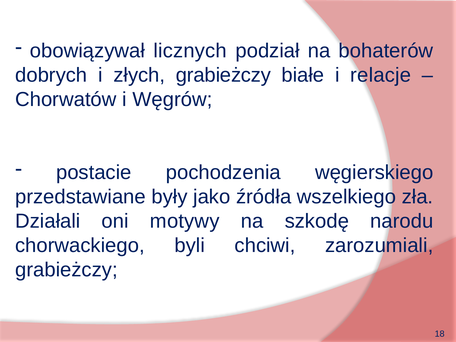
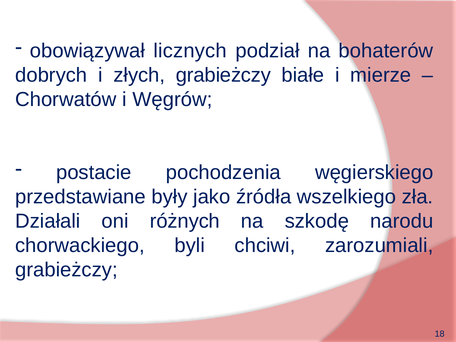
relacje: relacje -> mierze
motywy: motywy -> różnych
